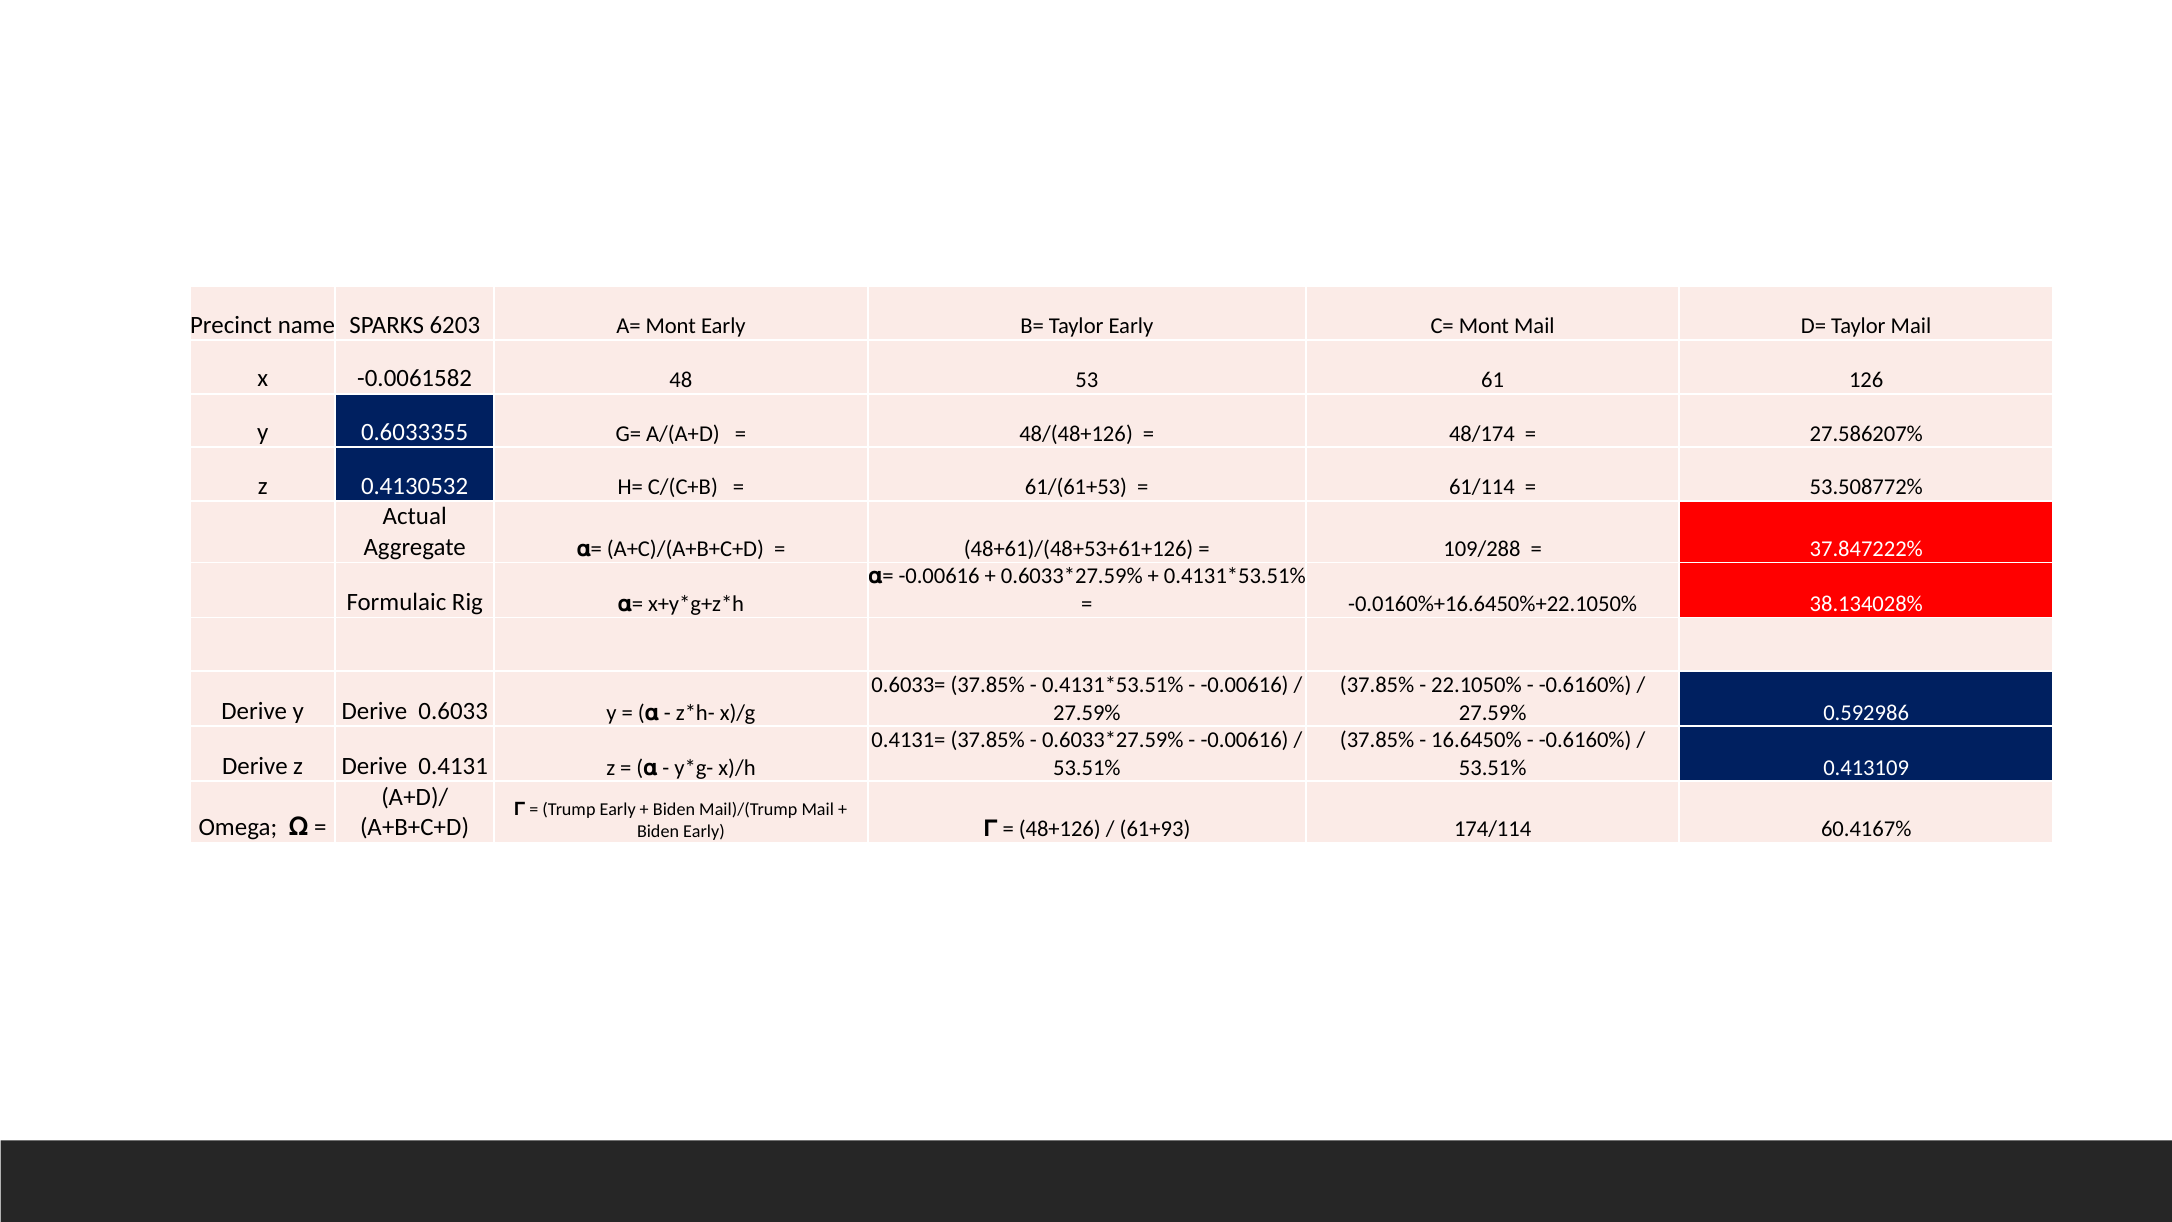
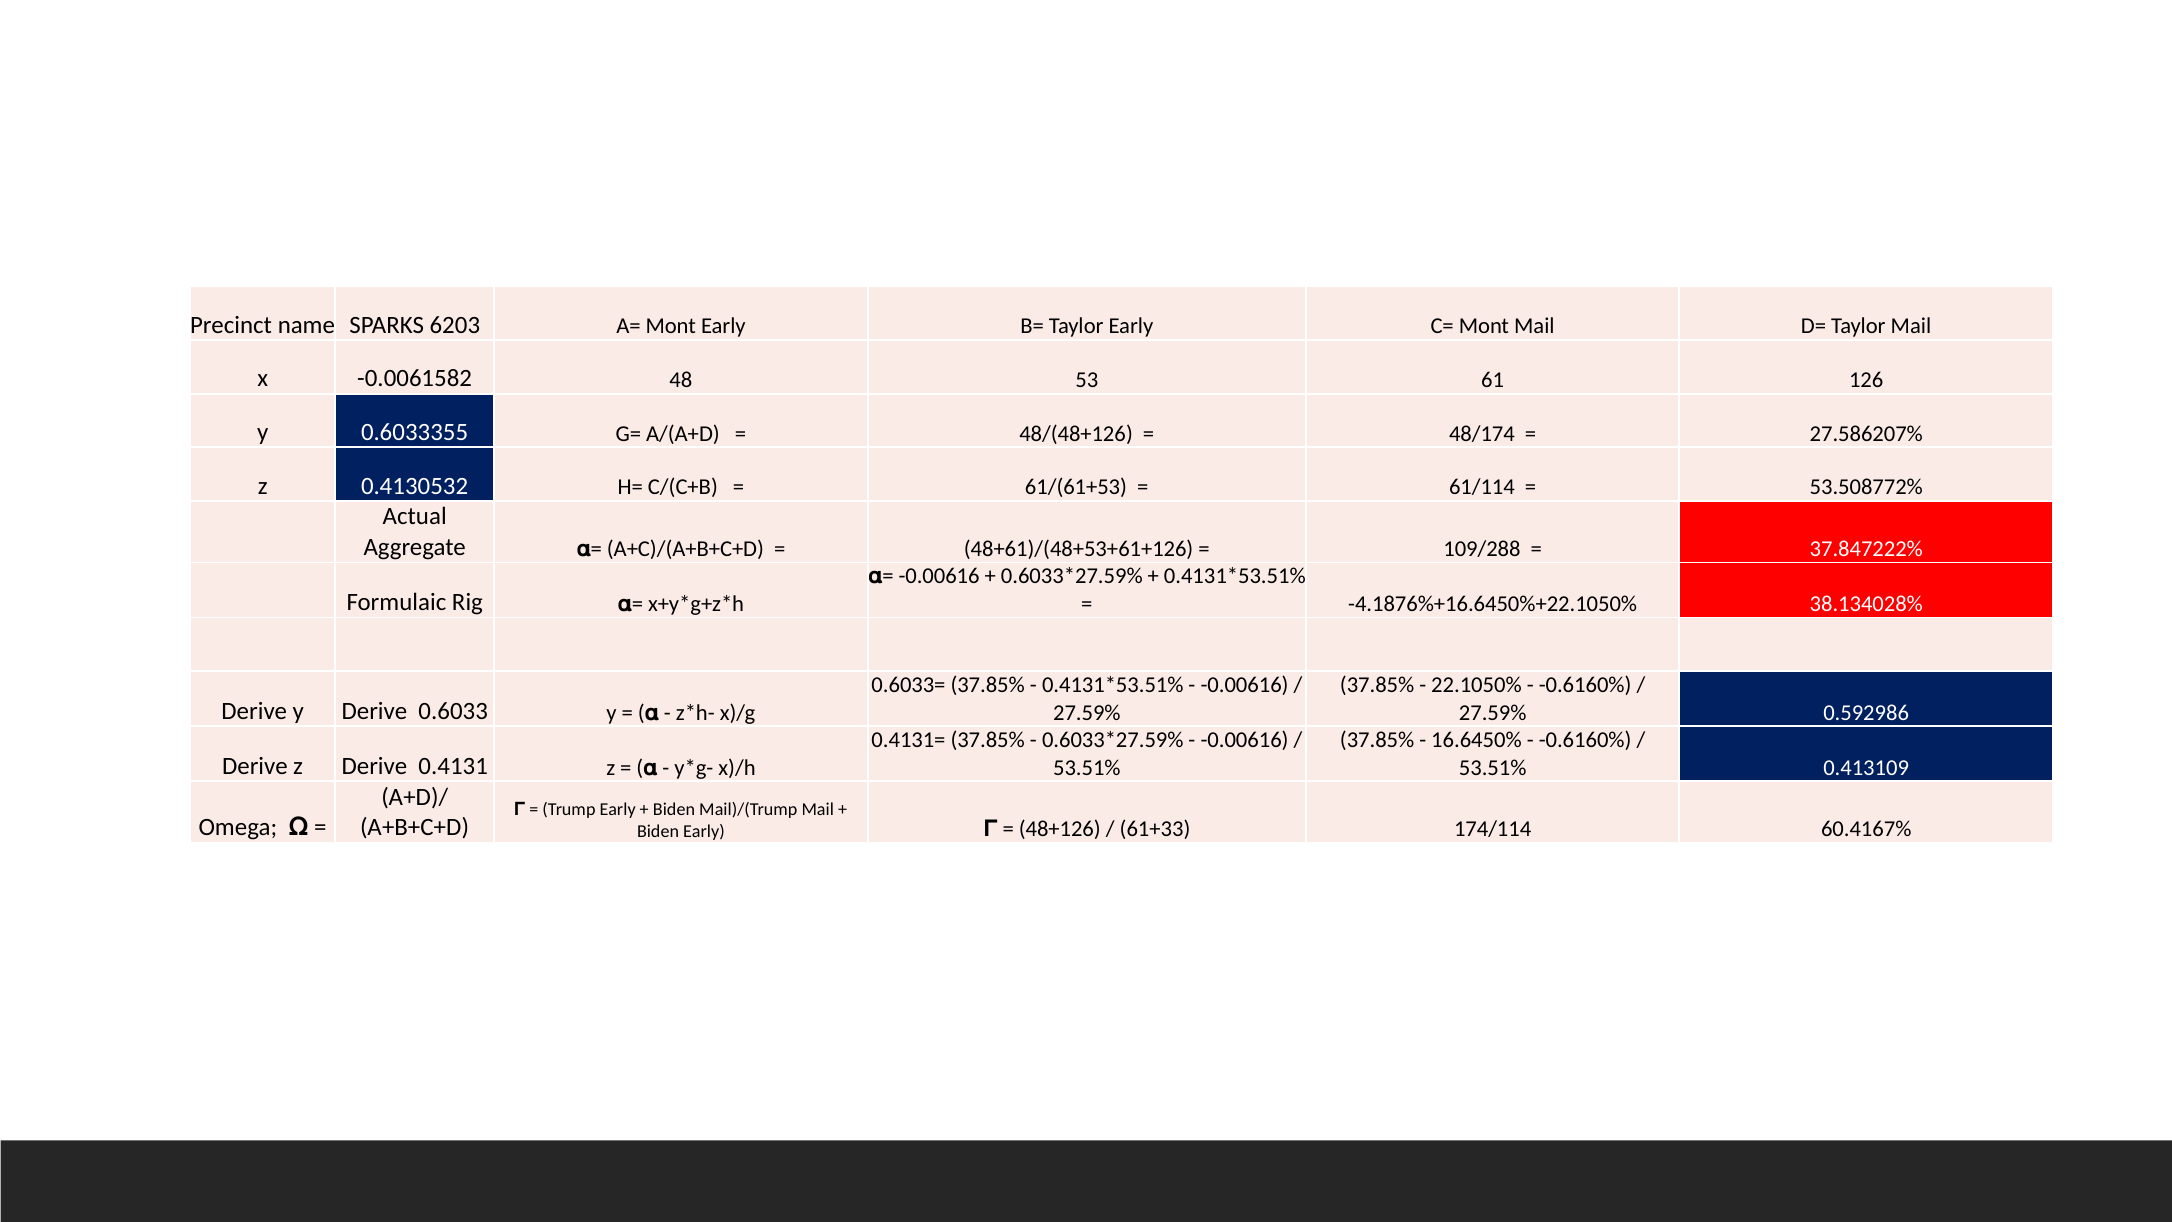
-0.0160%+16.6450%+22.1050%: -0.0160%+16.6450%+22.1050% -> -4.1876%+16.6450%+22.1050%
61+93: 61+93 -> 61+33
